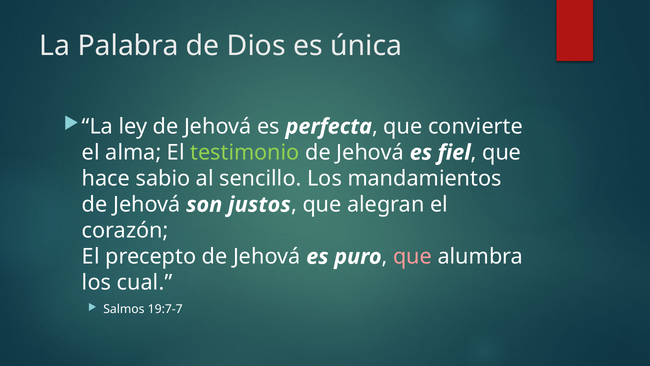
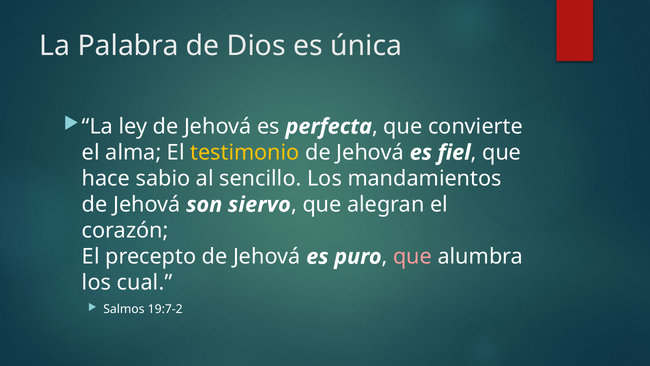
testimonio colour: light green -> yellow
justos: justos -> siervo
19:7-7: 19:7-7 -> 19:7-2
